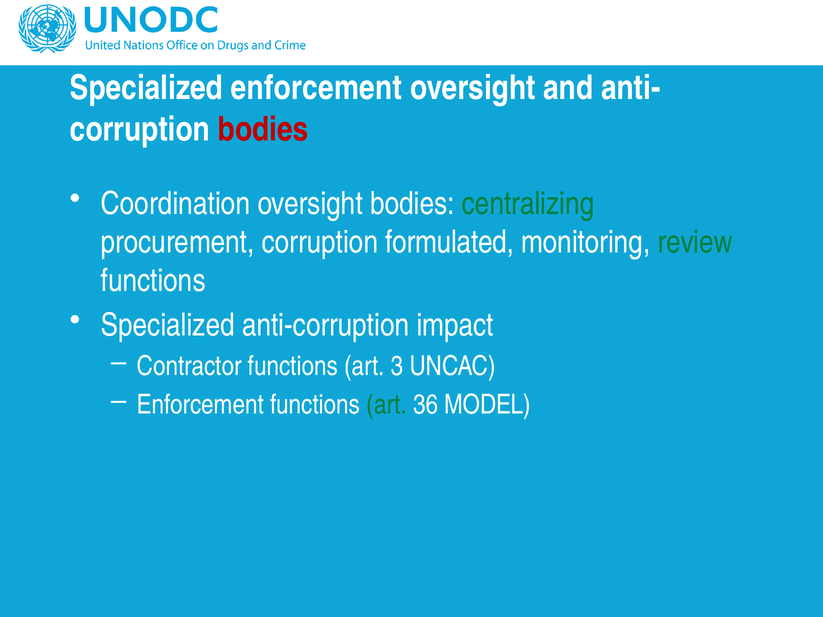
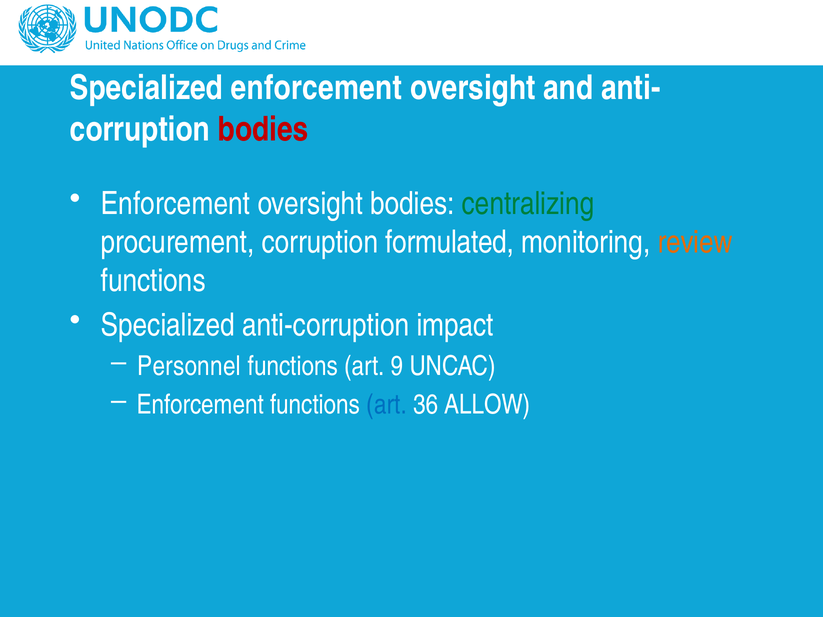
Coordination at (175, 204): Coordination -> Enforcement
review colour: green -> orange
Contractor: Contractor -> Personnel
3: 3 -> 9
art at (387, 405) colour: green -> blue
MODEL: MODEL -> ALLOW
